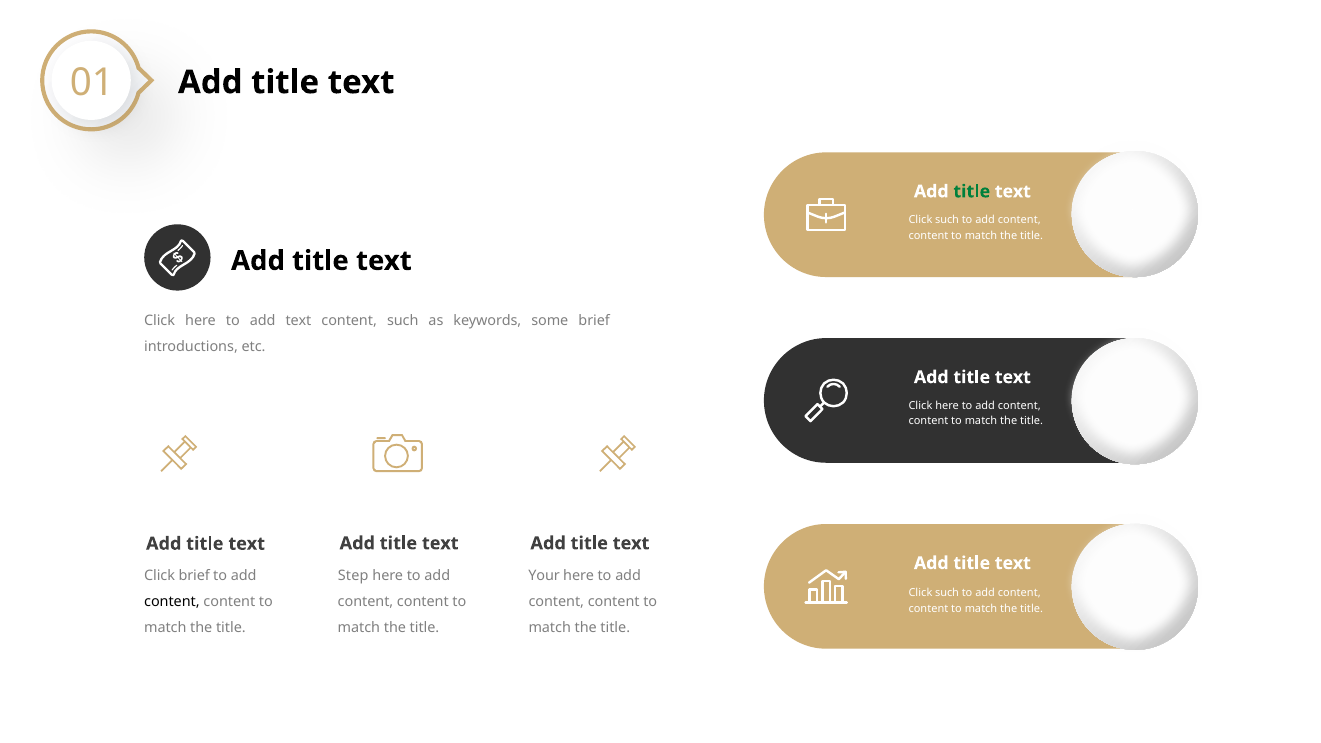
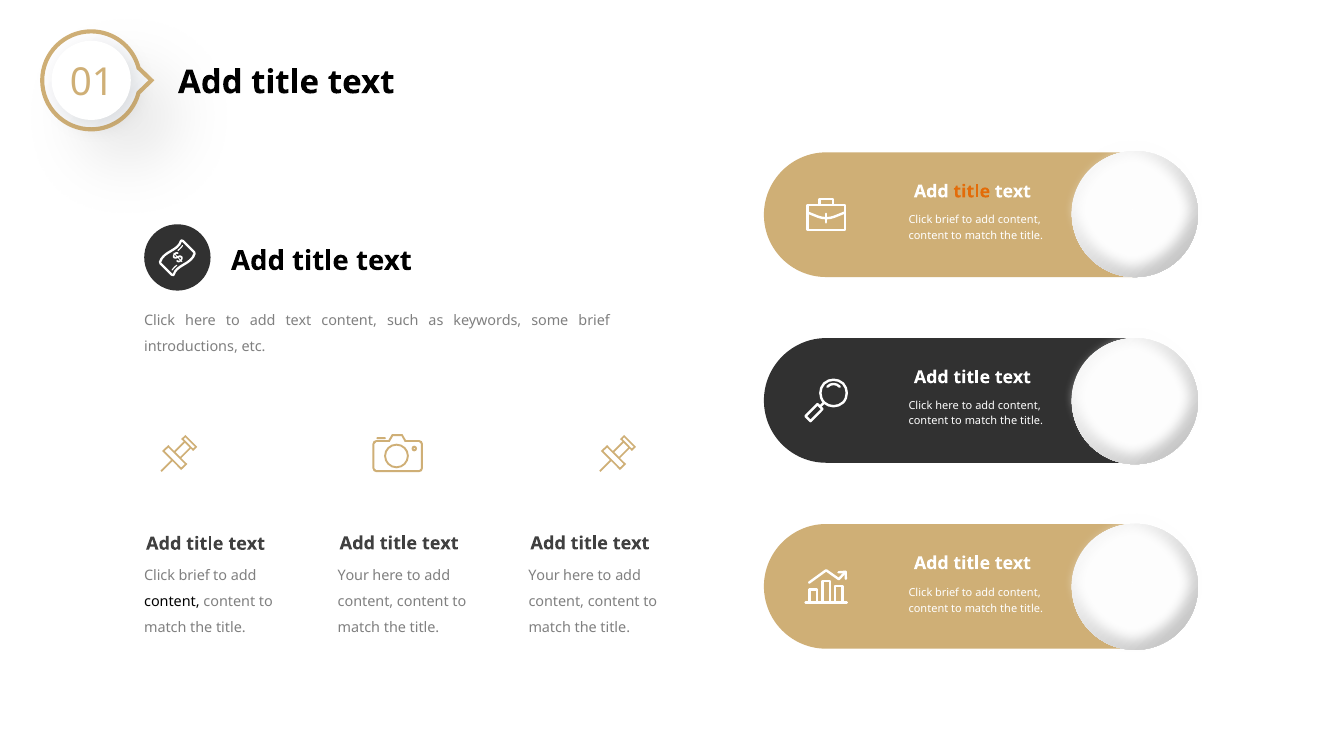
title at (972, 191) colour: green -> orange
such at (947, 220): such -> brief
Step at (353, 576): Step -> Your
such at (947, 593): such -> brief
